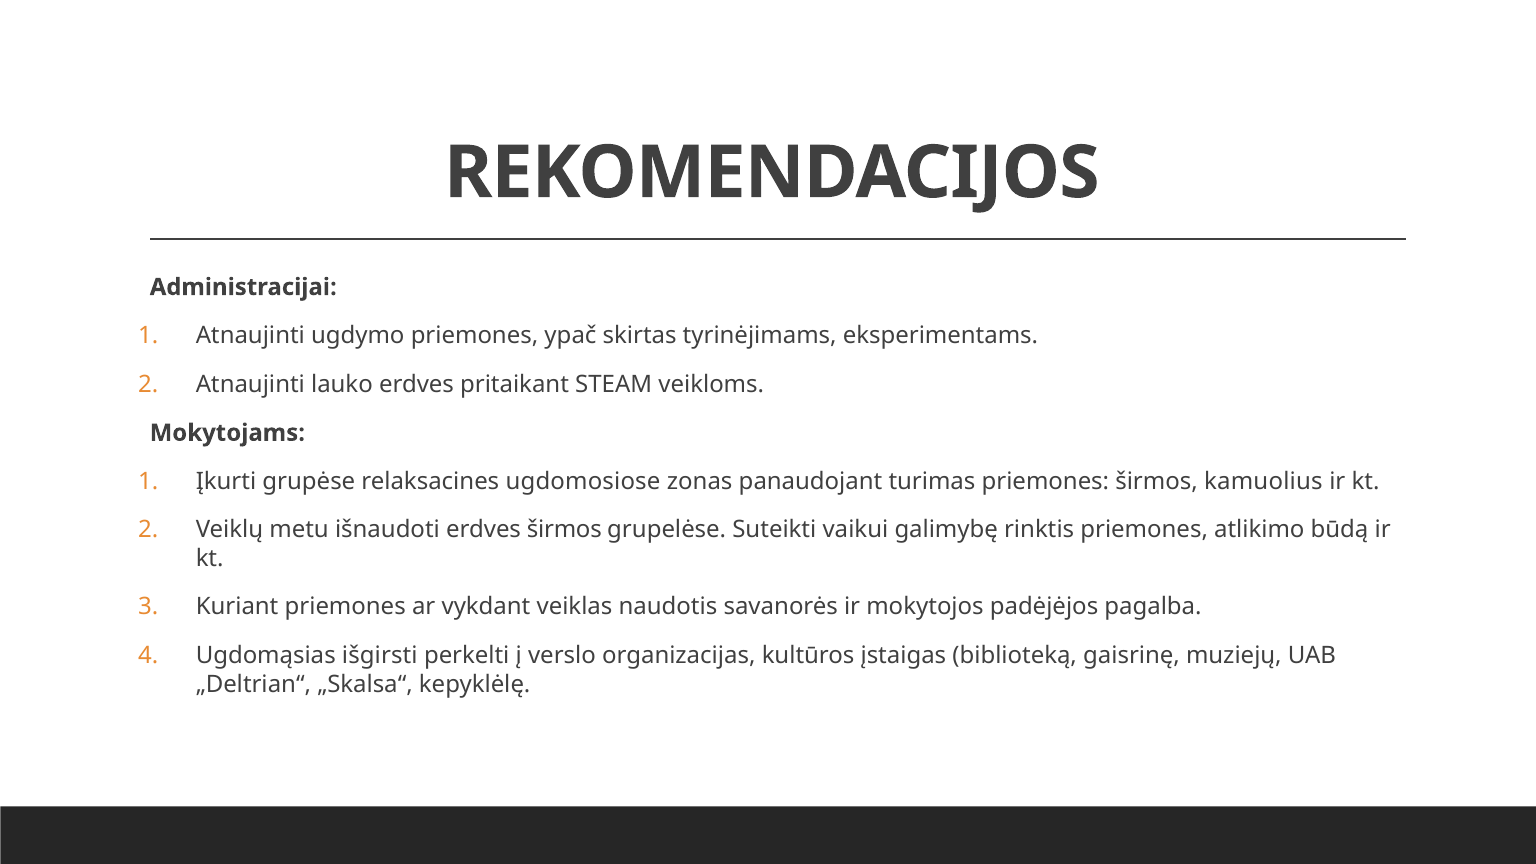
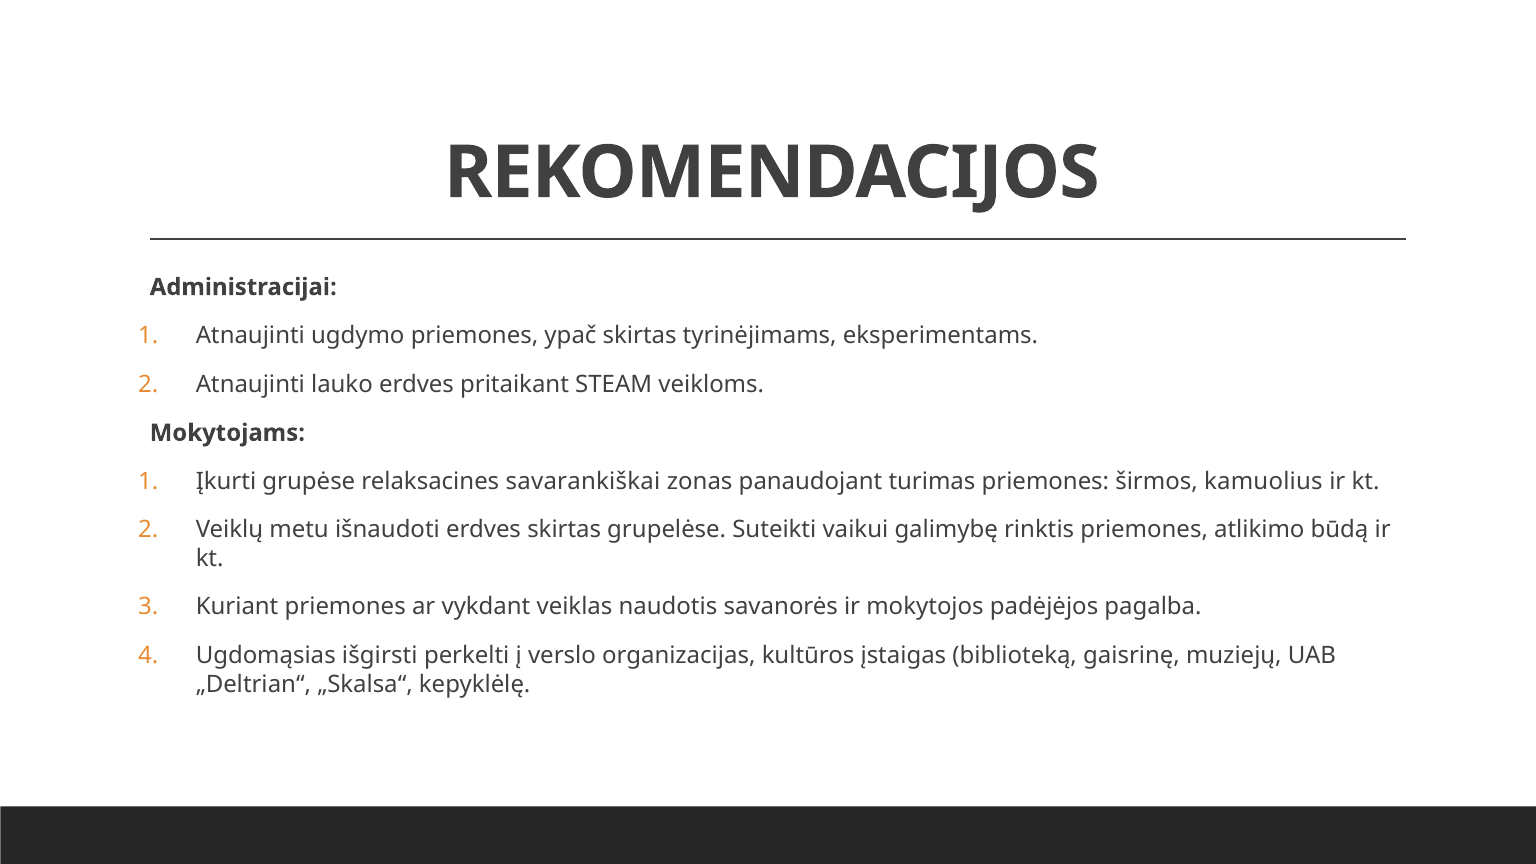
ugdomosiose: ugdomosiose -> savarankiškai
erdves širmos: širmos -> skirtas
